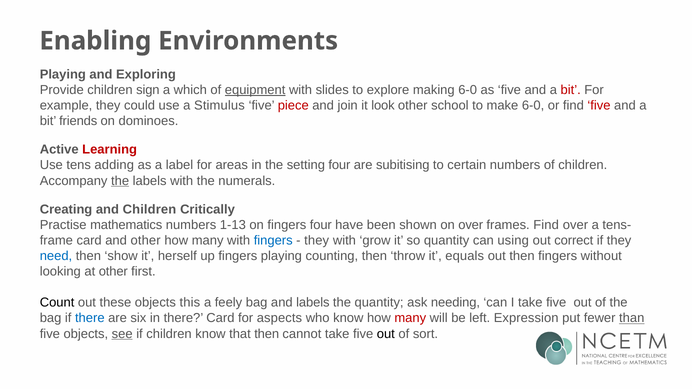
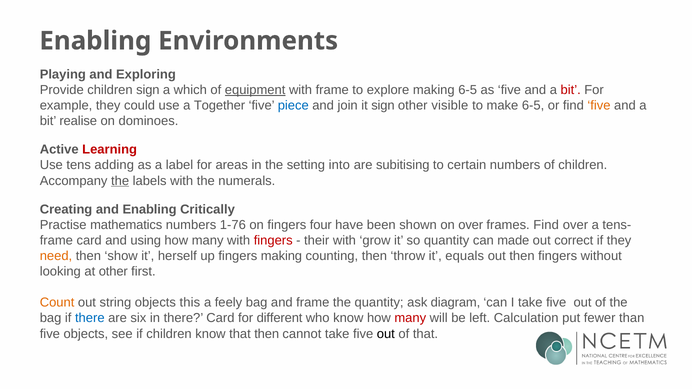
with slides: slides -> frame
making 6-0: 6-0 -> 6-5
Stimulus: Stimulus -> Together
piece colour: red -> blue
it look: look -> sign
school: school -> visible
make 6-0: 6-0 -> 6-5
five at (599, 106) colour: red -> orange
friends: friends -> realise
setting four: four -> into
and Children: Children -> Enabling
1-13: 1-13 -> 1-76
and other: other -> using
fingers at (273, 241) colour: blue -> red
they at (317, 241): they -> their
using: using -> made
need colour: blue -> orange
fingers playing: playing -> making
Count colour: black -> orange
these: these -> string
and labels: labels -> frame
needing: needing -> diagram
aspects: aspects -> different
Expression: Expression -> Calculation
than underline: present -> none
see underline: present -> none
of sort: sort -> that
